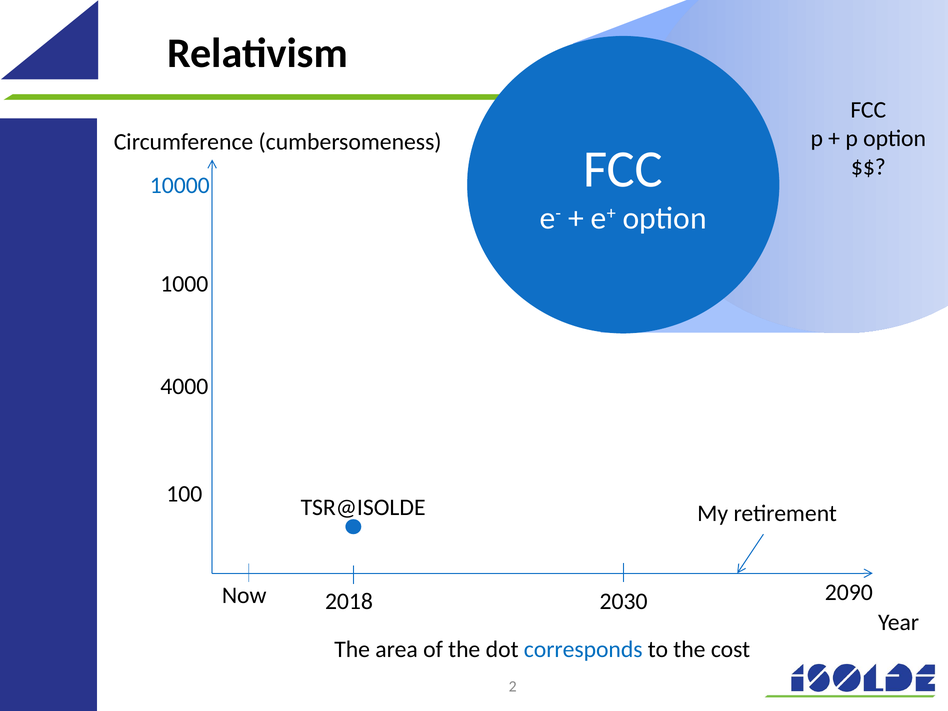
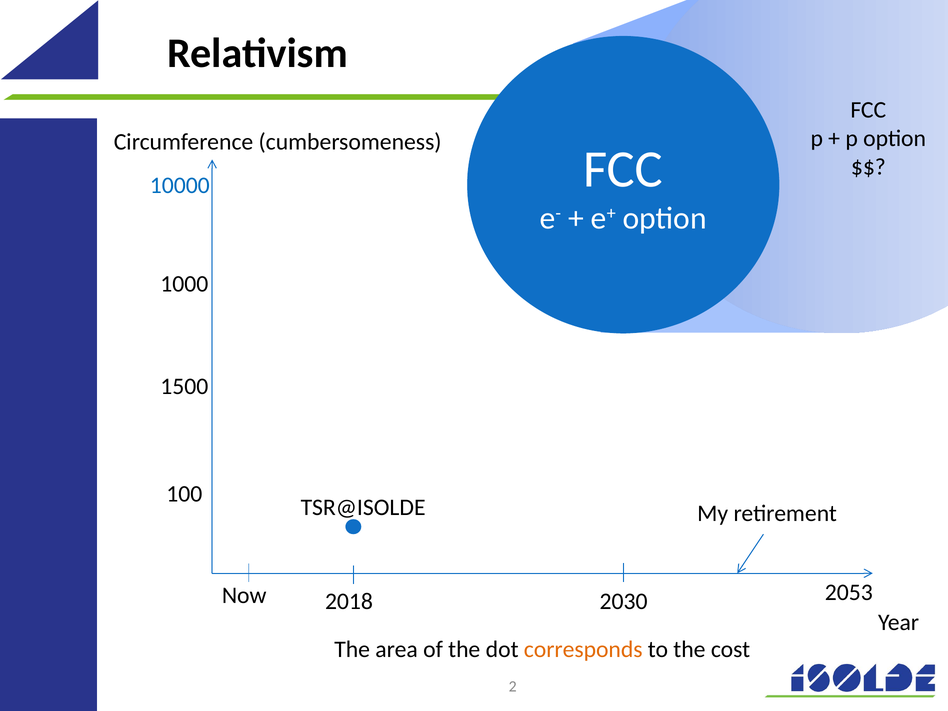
4000: 4000 -> 1500
2090: 2090 -> 2053
corresponds colour: blue -> orange
